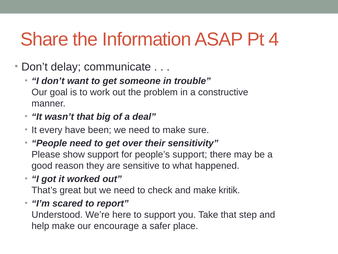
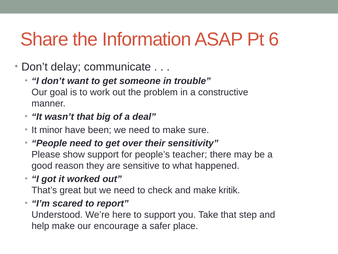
4: 4 -> 6
every: every -> minor
people’s support: support -> teacher
